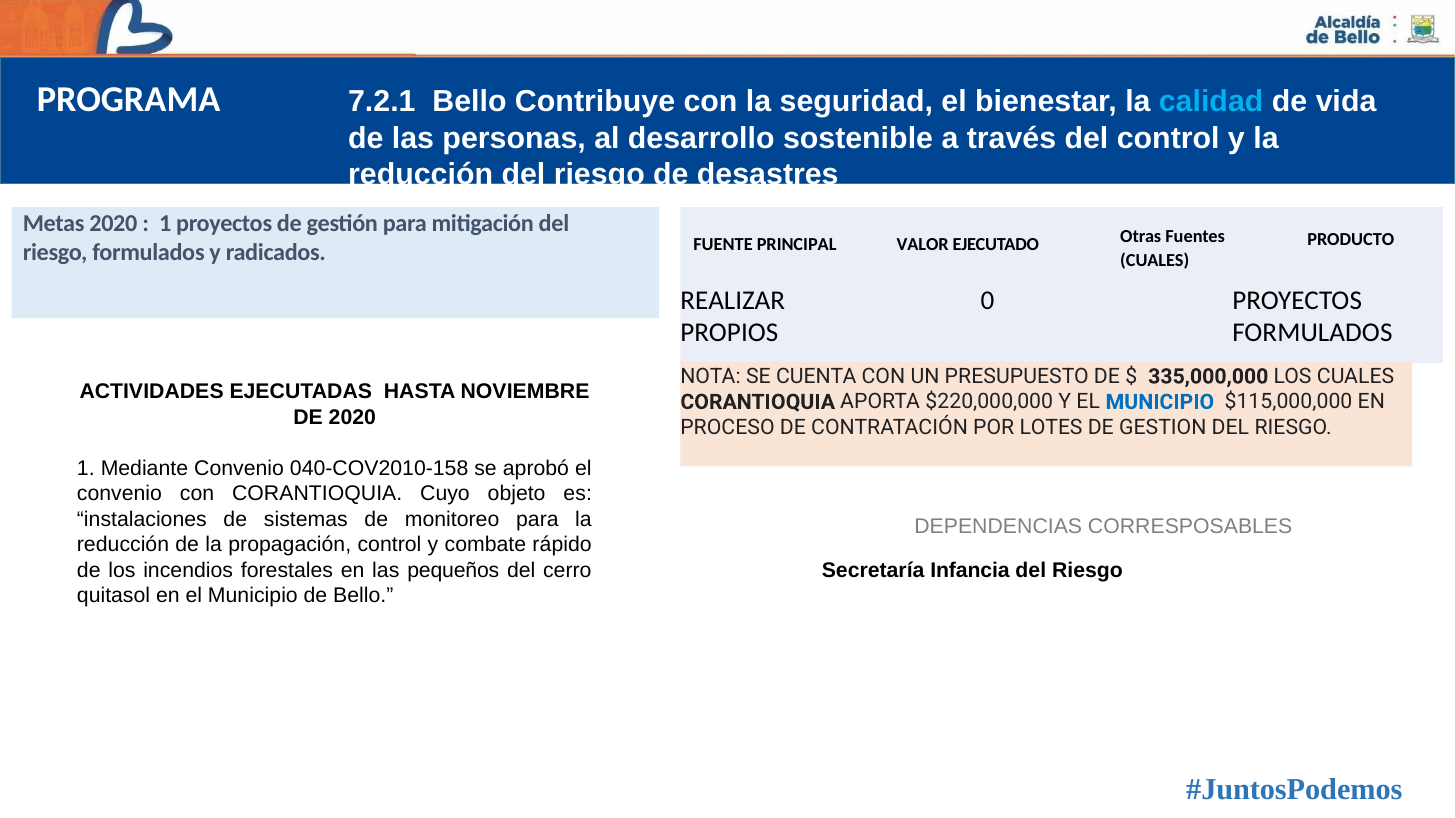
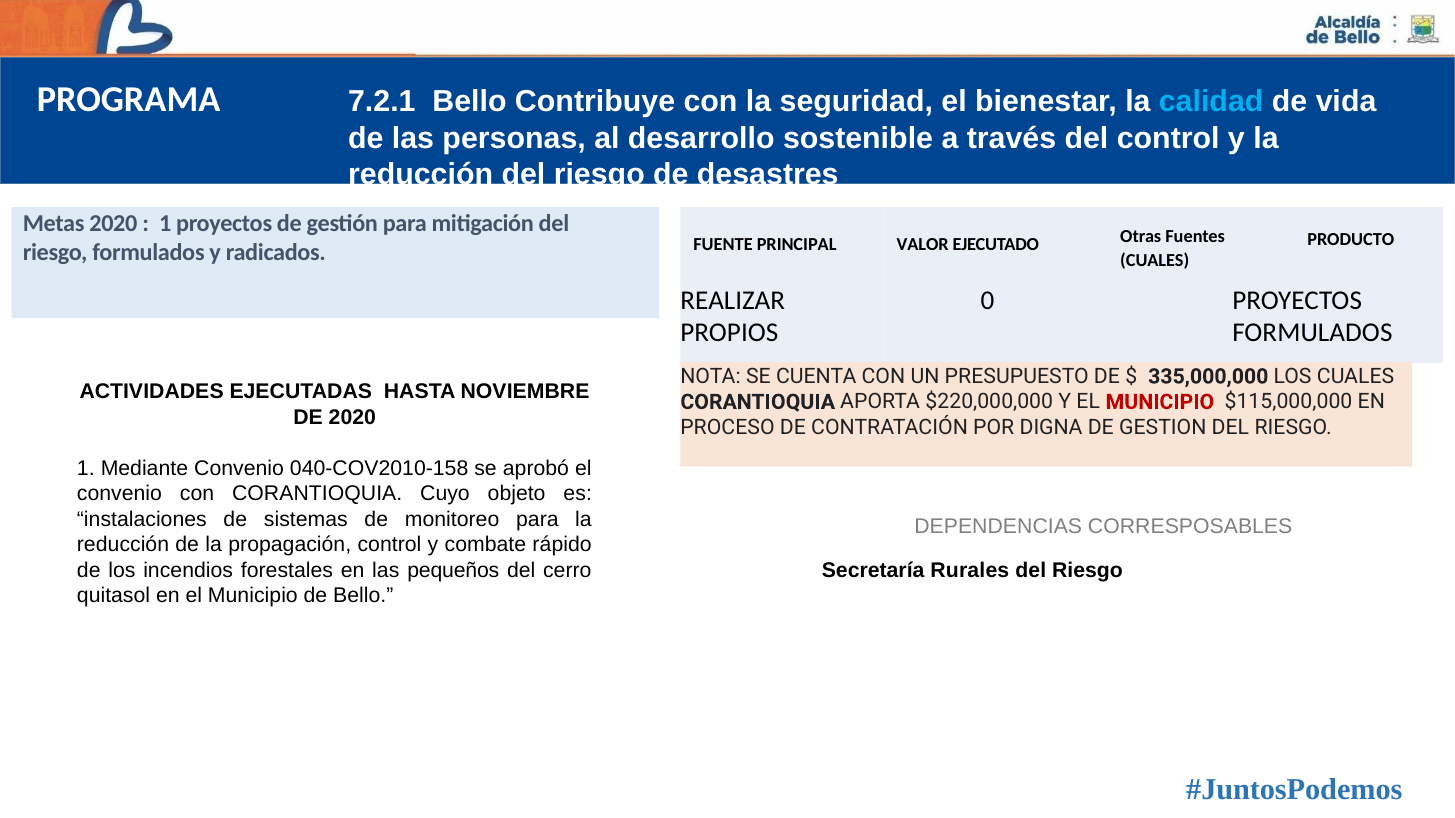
MUNICIPIO at (1160, 402) colour: blue -> red
LOTES: LOTES -> DIGNA
Infancia: Infancia -> Rurales
